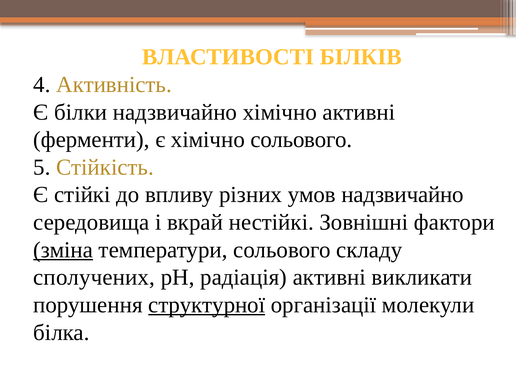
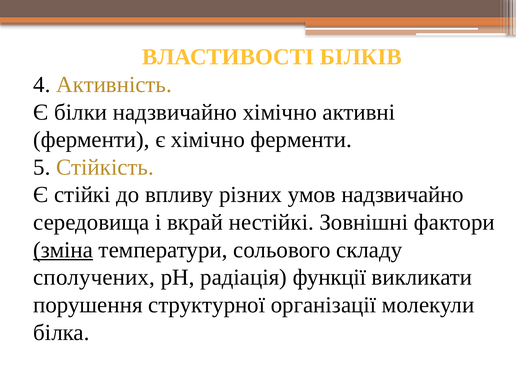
хімічно сольового: сольового -> ферменти
радіація активні: активні -> функції
структурної underline: present -> none
